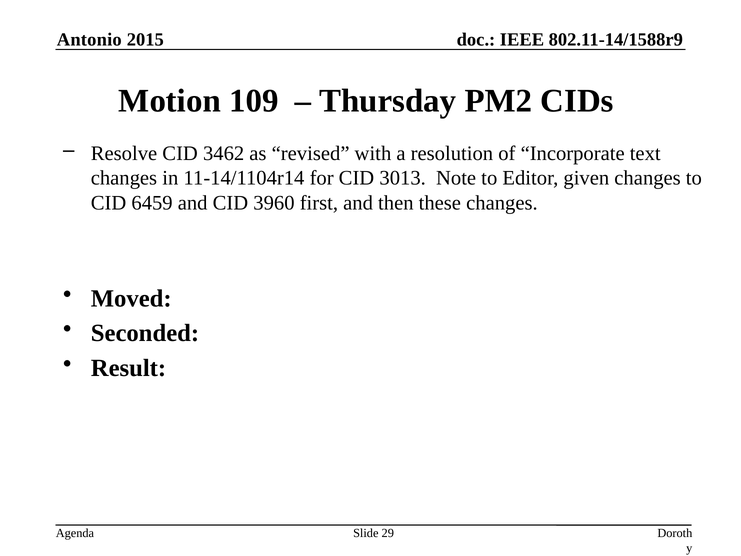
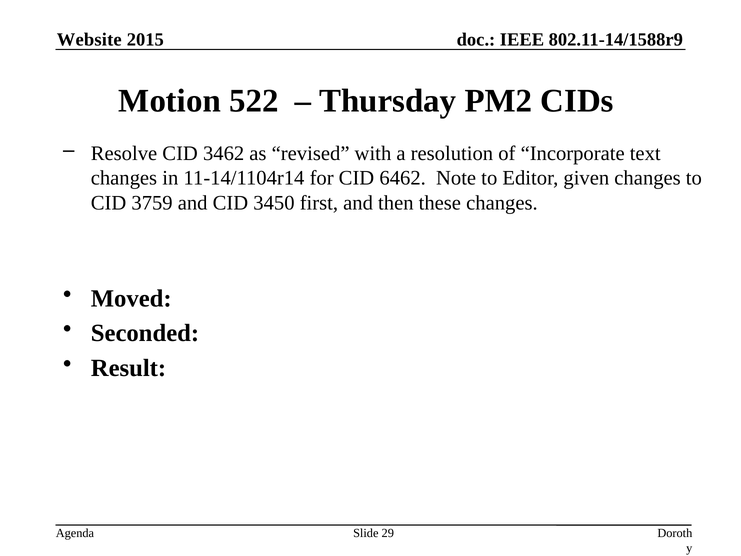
Antonio: Antonio -> Website
109: 109 -> 522
3013: 3013 -> 6462
6459: 6459 -> 3759
3960: 3960 -> 3450
